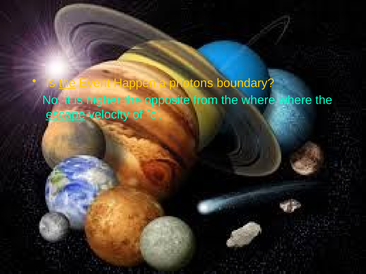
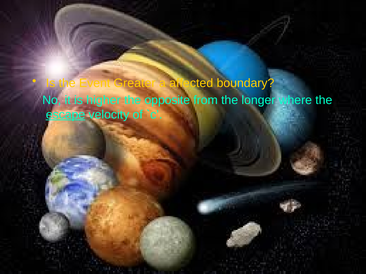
the at (67, 83) underline: present -> none
Happen: Happen -> Greater
photons: photons -> affected
the where: where -> longer
